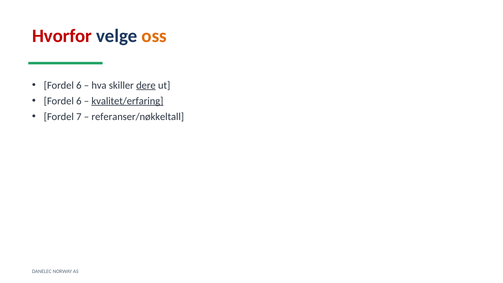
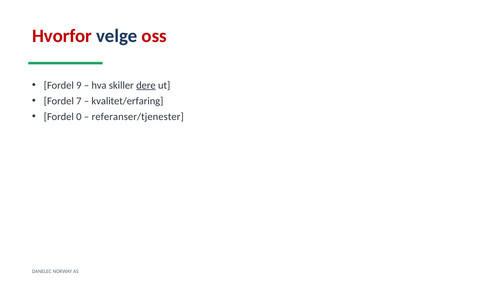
oss colour: orange -> red
6 at (79, 85): 6 -> 9
6 at (79, 101): 6 -> 7
kvalitet/erfaring underline: present -> none
7: 7 -> 0
referanser/nøkkeltall: referanser/nøkkeltall -> referanser/tjenester
